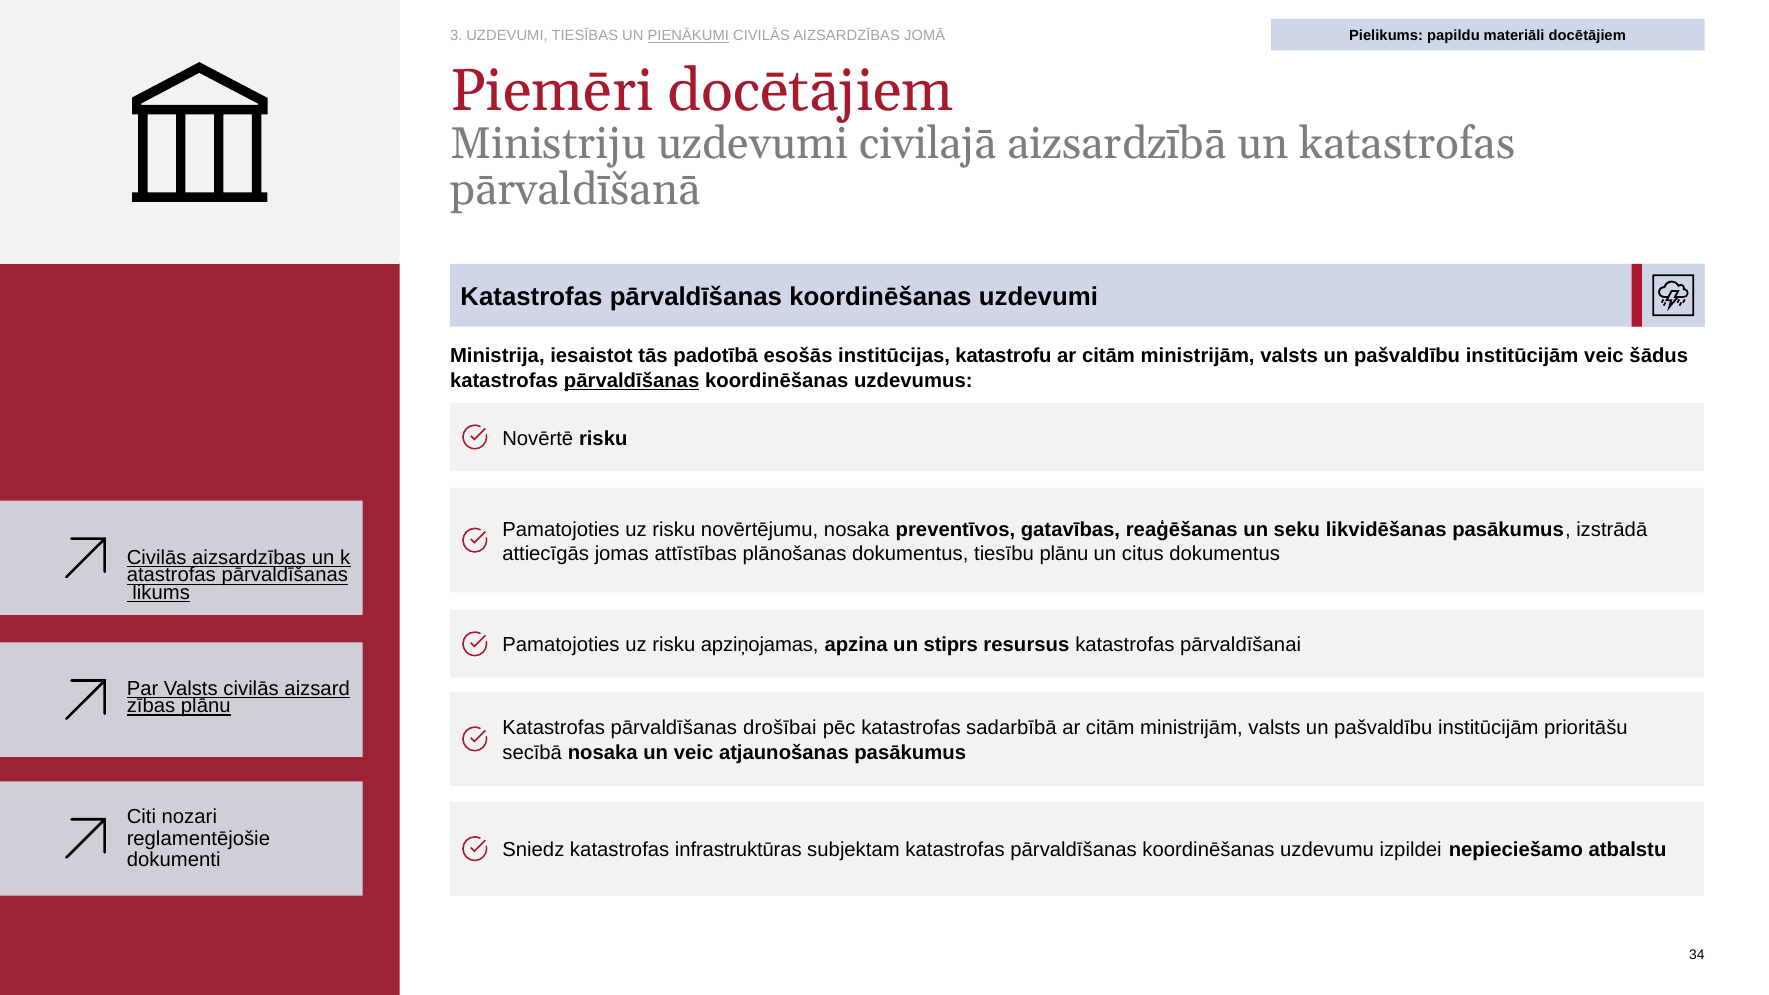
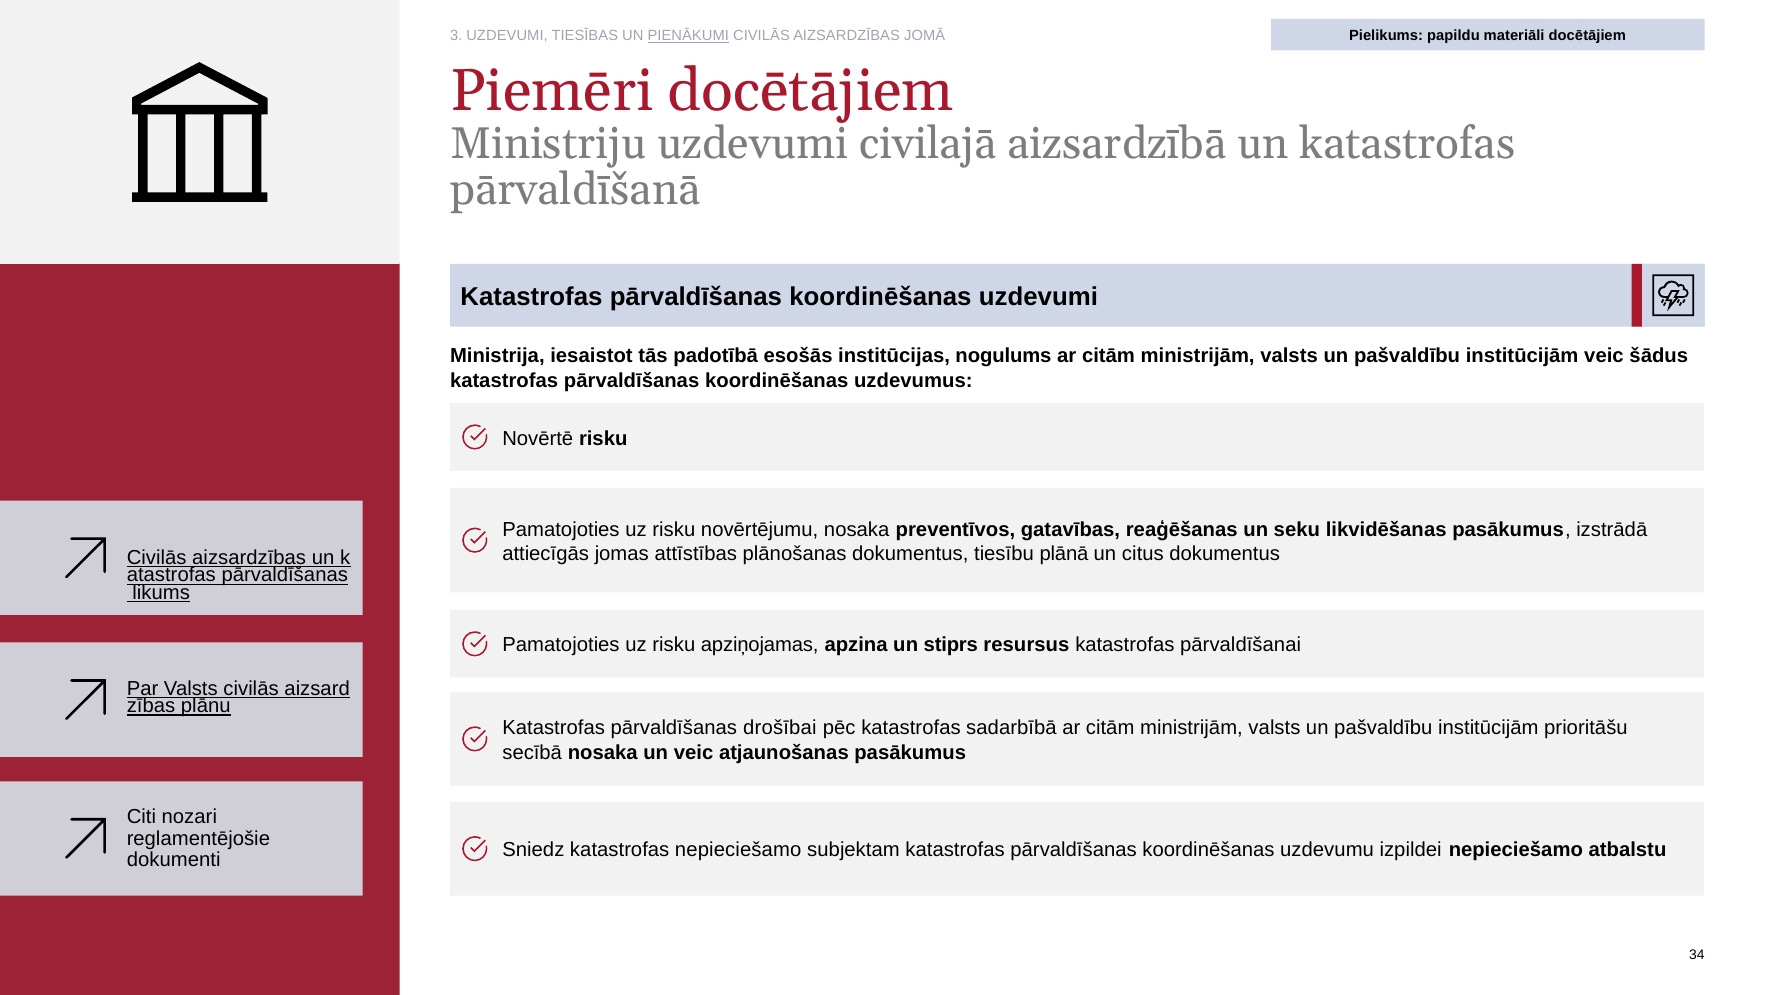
katastrofu: katastrofu -> nogulums
pārvaldīšanas at (632, 381) underline: present -> none
tiesību plānu: plānu -> plānā
katastrofas infrastruktūras: infrastruktūras -> nepieciešamo
